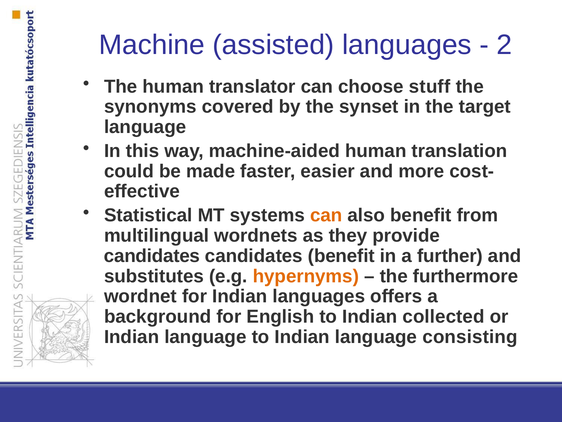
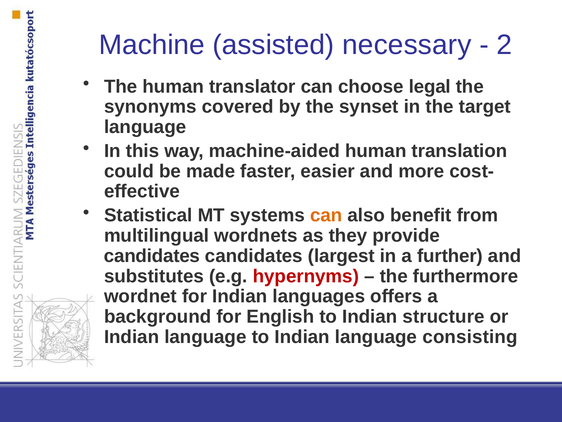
assisted languages: languages -> necessary
stuff: stuff -> legal
candidates benefit: benefit -> largest
hypernyms colour: orange -> red
collected: collected -> structure
